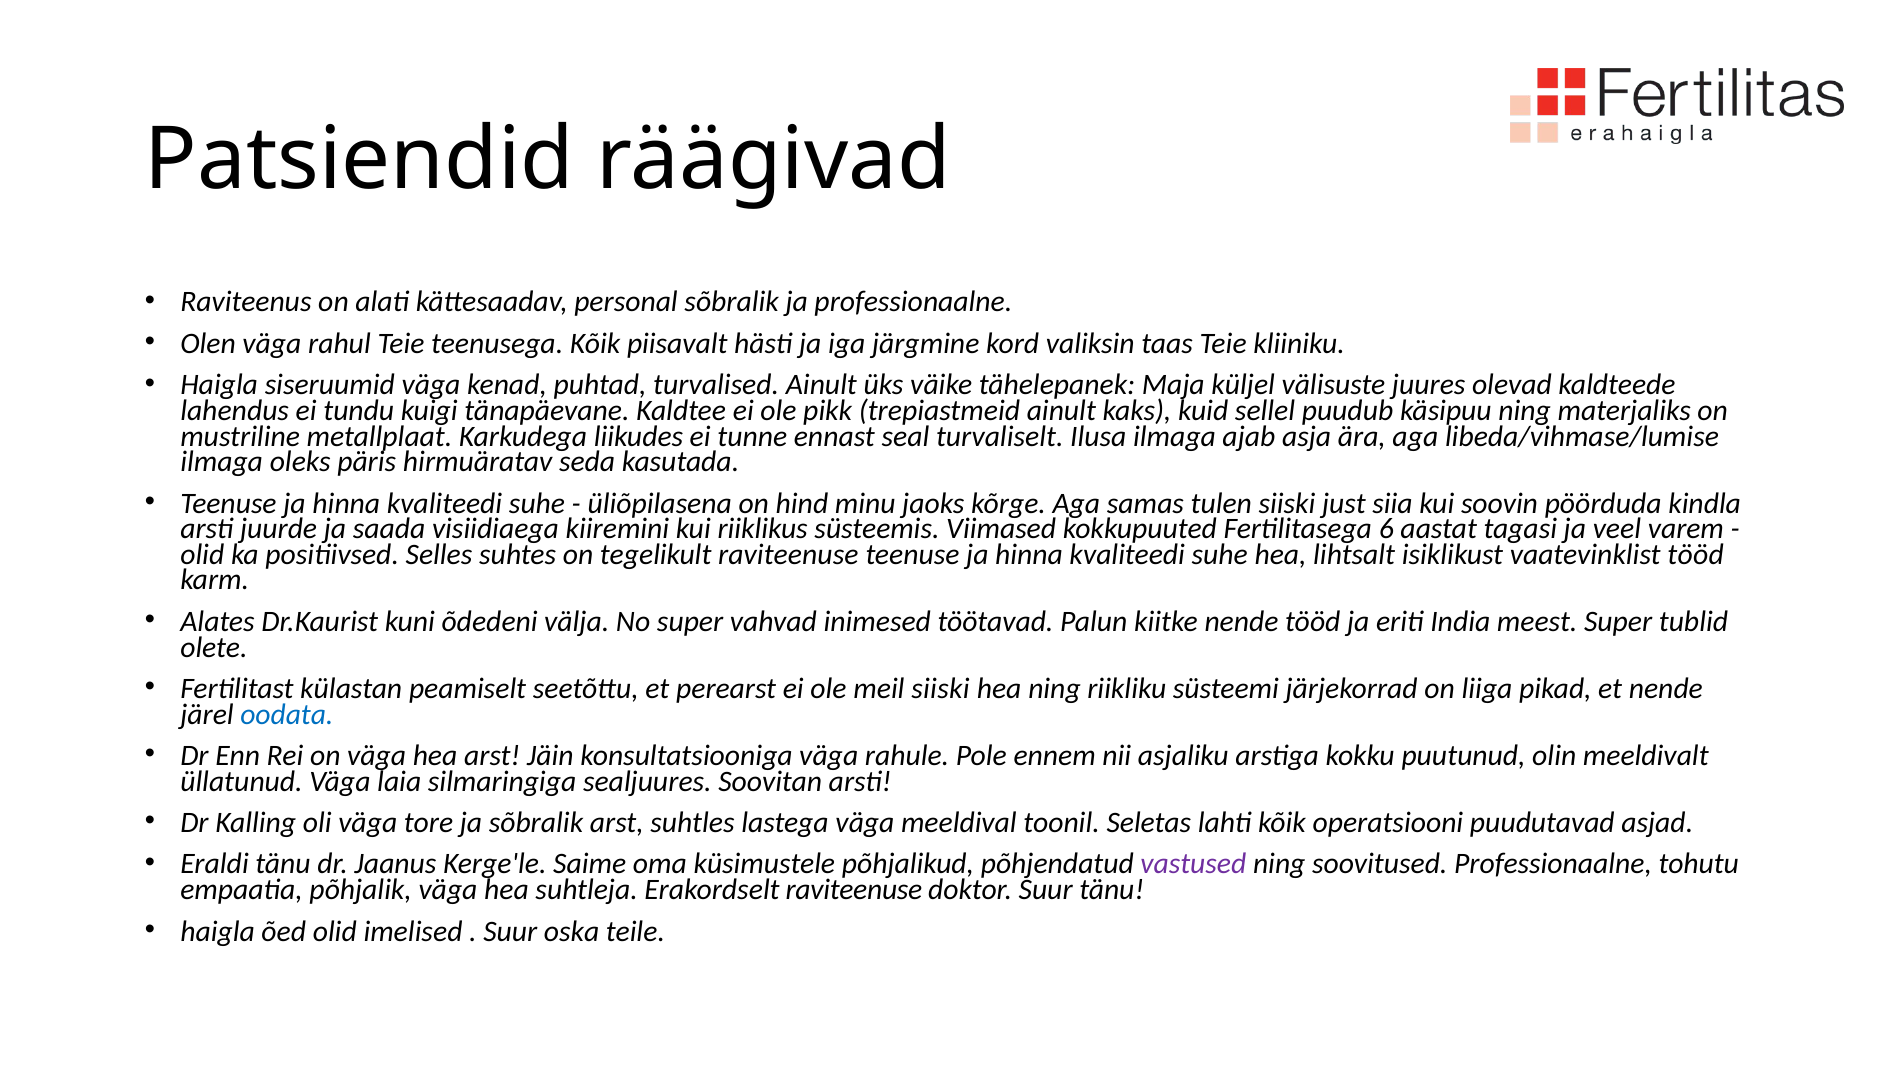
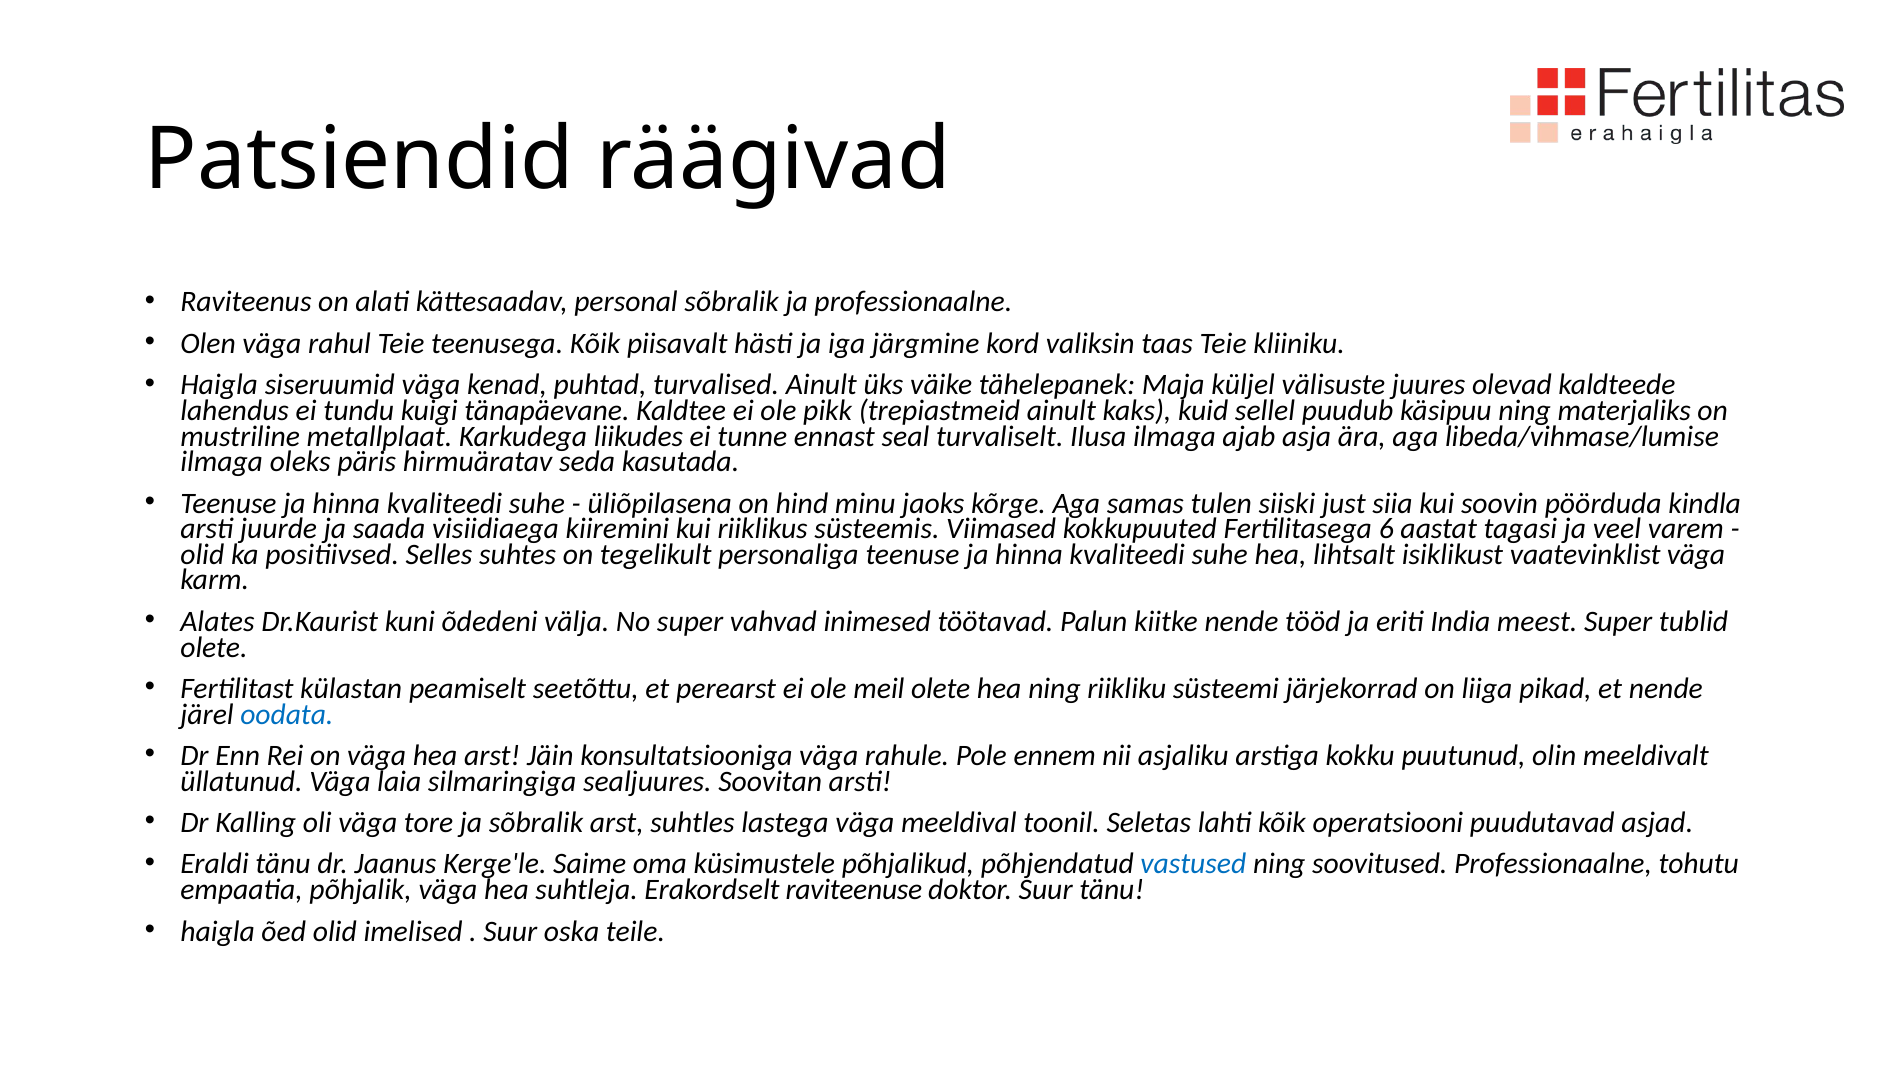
tegelikult raviteenuse: raviteenuse -> personaliga
vaatevinklist tööd: tööd -> väga
meil siiski: siiski -> olete
vastused colour: purple -> blue
